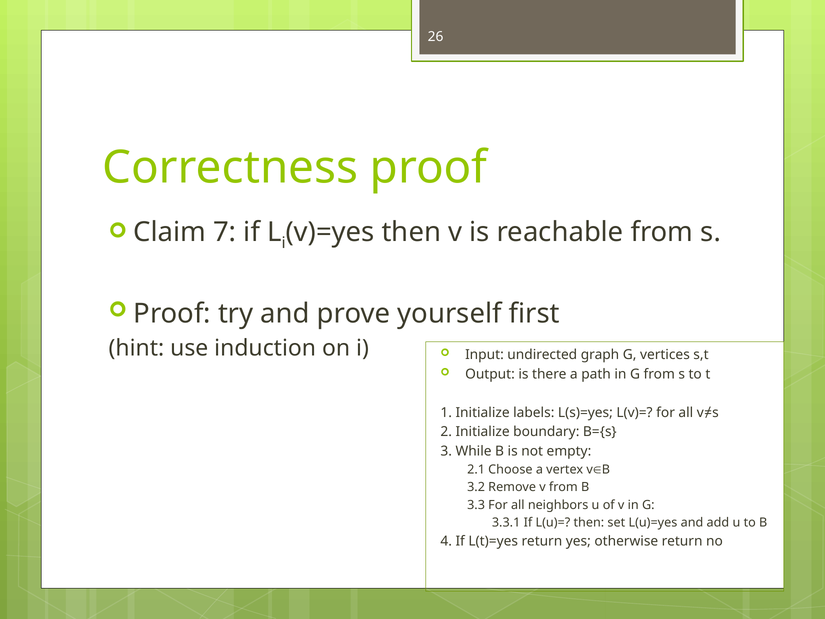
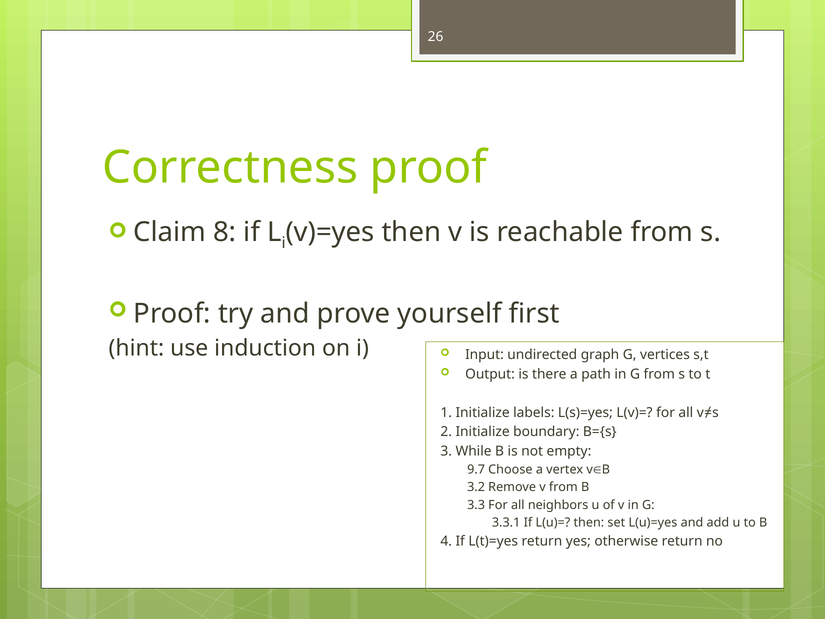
7: 7 -> 8
2.1: 2.1 -> 9.7
